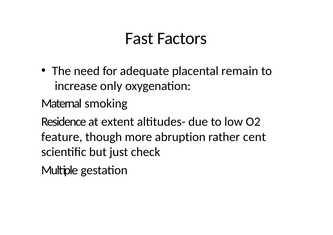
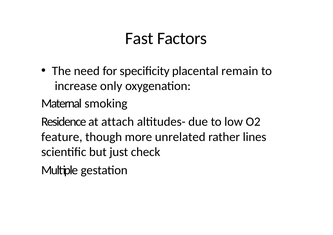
adequate: adequate -> speciﬁcity
extent: extent -> attach
abruption: abruption -> unrelated
cent: cent -> lines
